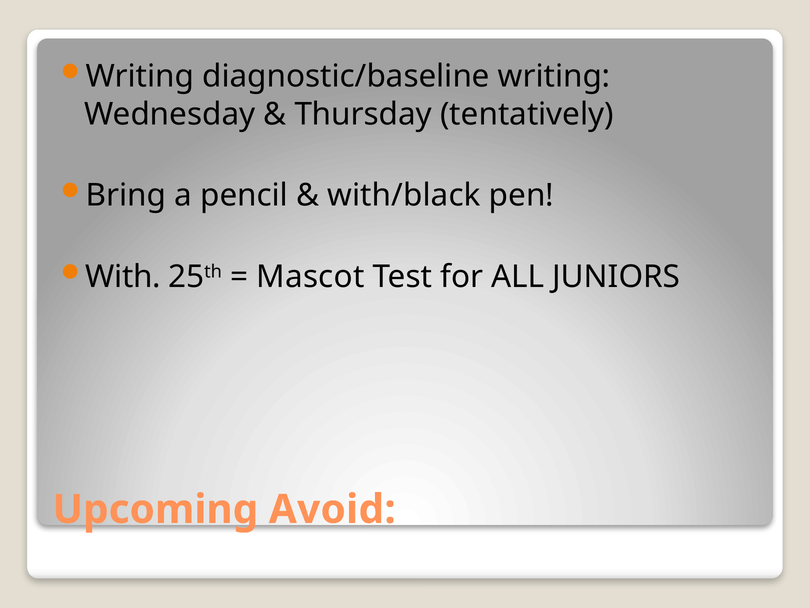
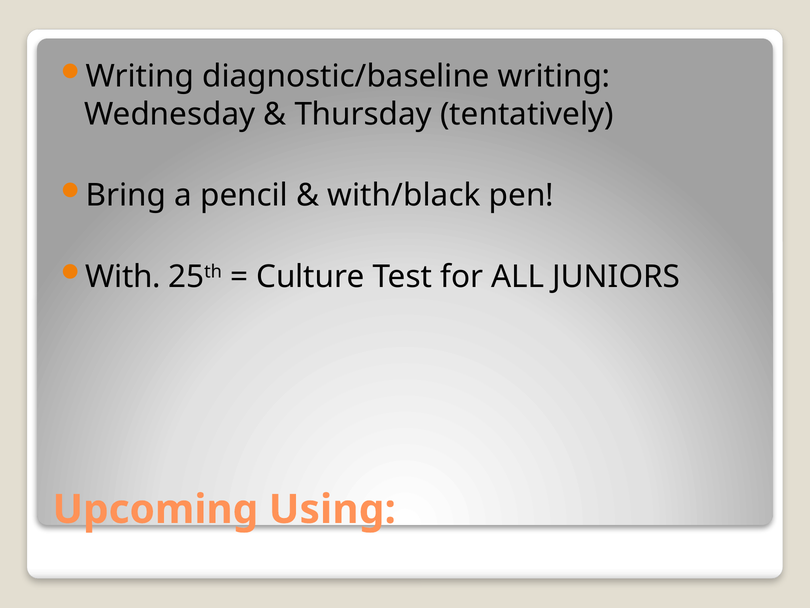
Mascot: Mascot -> Culture
Avoid: Avoid -> Using
